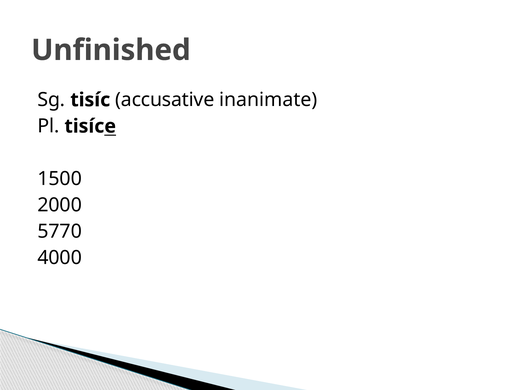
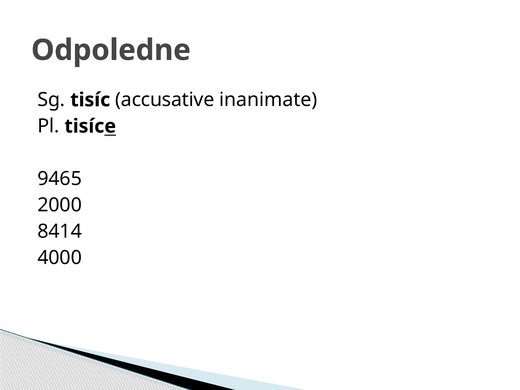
Unfinished: Unfinished -> Odpoledne
1500: 1500 -> 9465
5770: 5770 -> 8414
